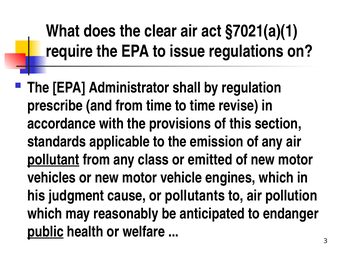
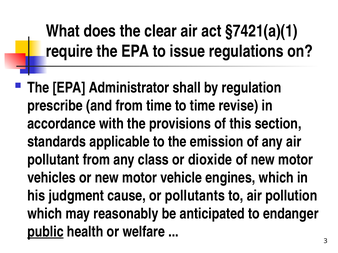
§7021(a)(1: §7021(a)(1 -> §7421(a)(1
pollutant underline: present -> none
emitted: emitted -> dioxide
